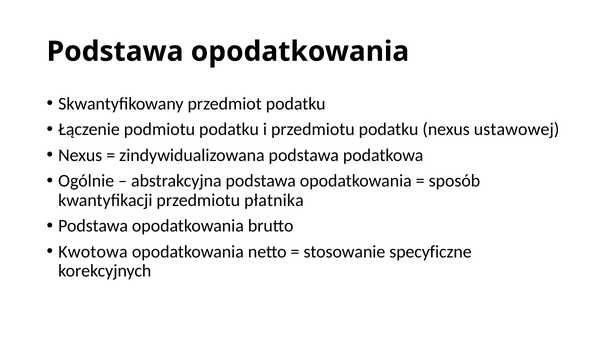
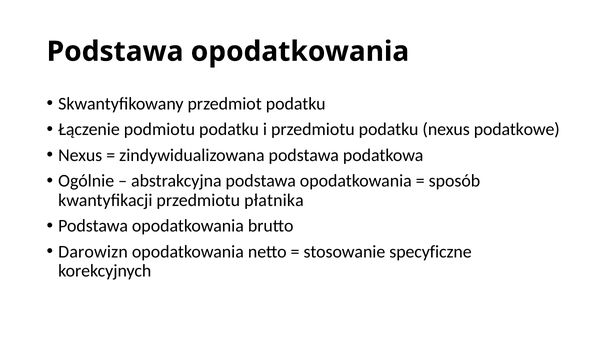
ustawowej: ustawowej -> podatkowe
Kwotowa: Kwotowa -> Darowizn
